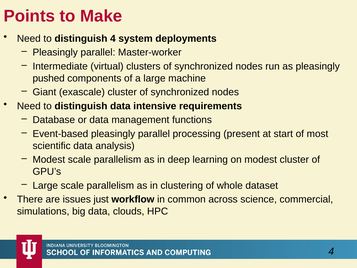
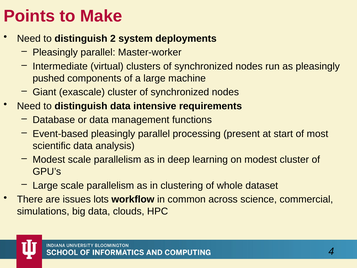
distinguish 4: 4 -> 2
just: just -> lots
